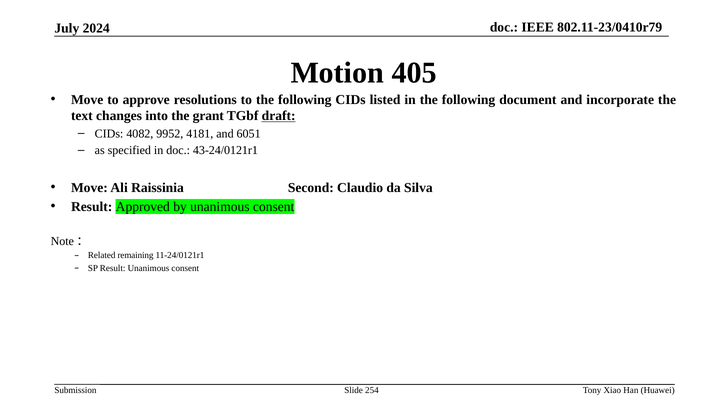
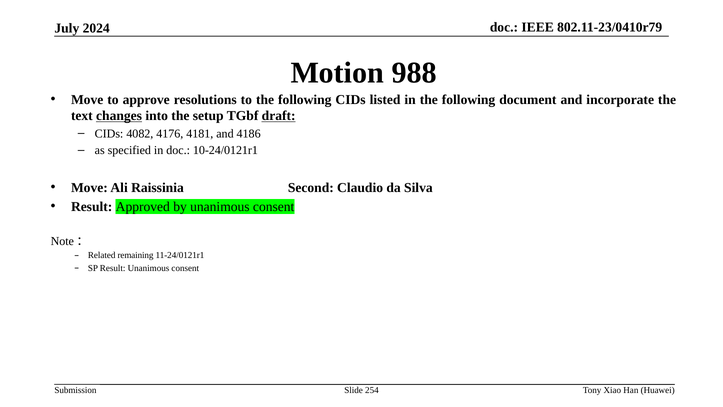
405: 405 -> 988
changes underline: none -> present
grant: grant -> setup
9952: 9952 -> 4176
6051: 6051 -> 4186
43-24/0121r1: 43-24/0121r1 -> 10-24/0121r1
